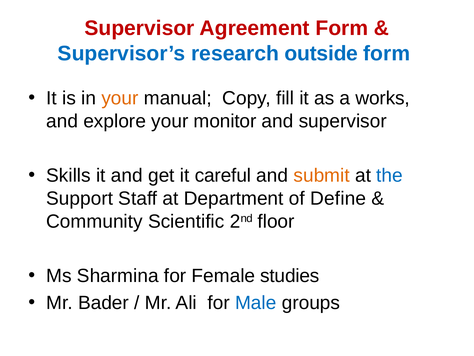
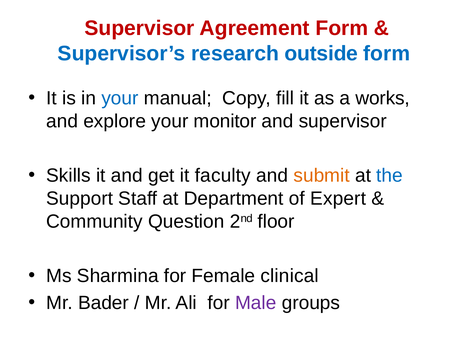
your at (120, 98) colour: orange -> blue
careful: careful -> faculty
Define: Define -> Expert
Scientific: Scientific -> Question
studies: studies -> clinical
Male colour: blue -> purple
